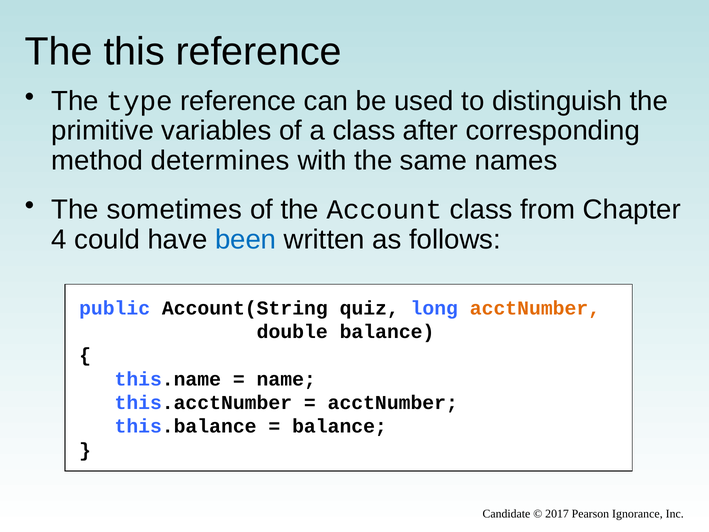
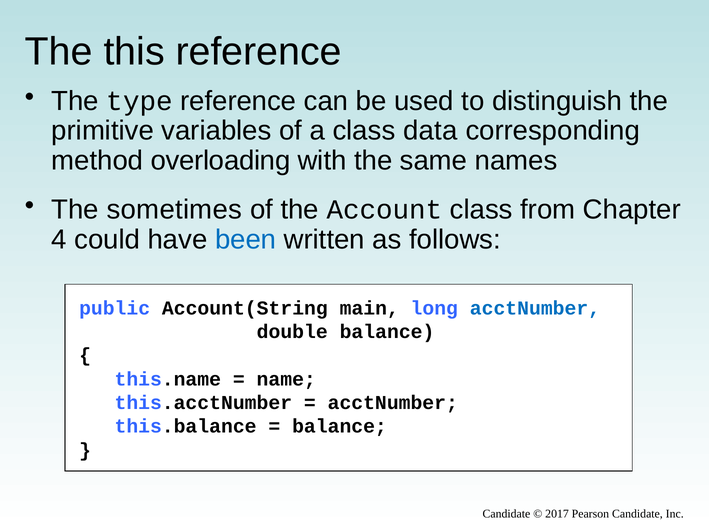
after: after -> data
determines: determines -> overloading
quiz: quiz -> main
acctNumber at (535, 308) colour: orange -> blue
Pearson Ignorance: Ignorance -> Candidate
